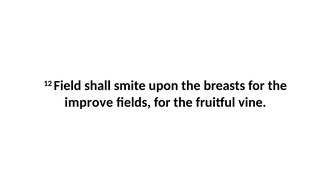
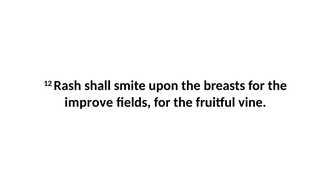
Field: Field -> Rash
